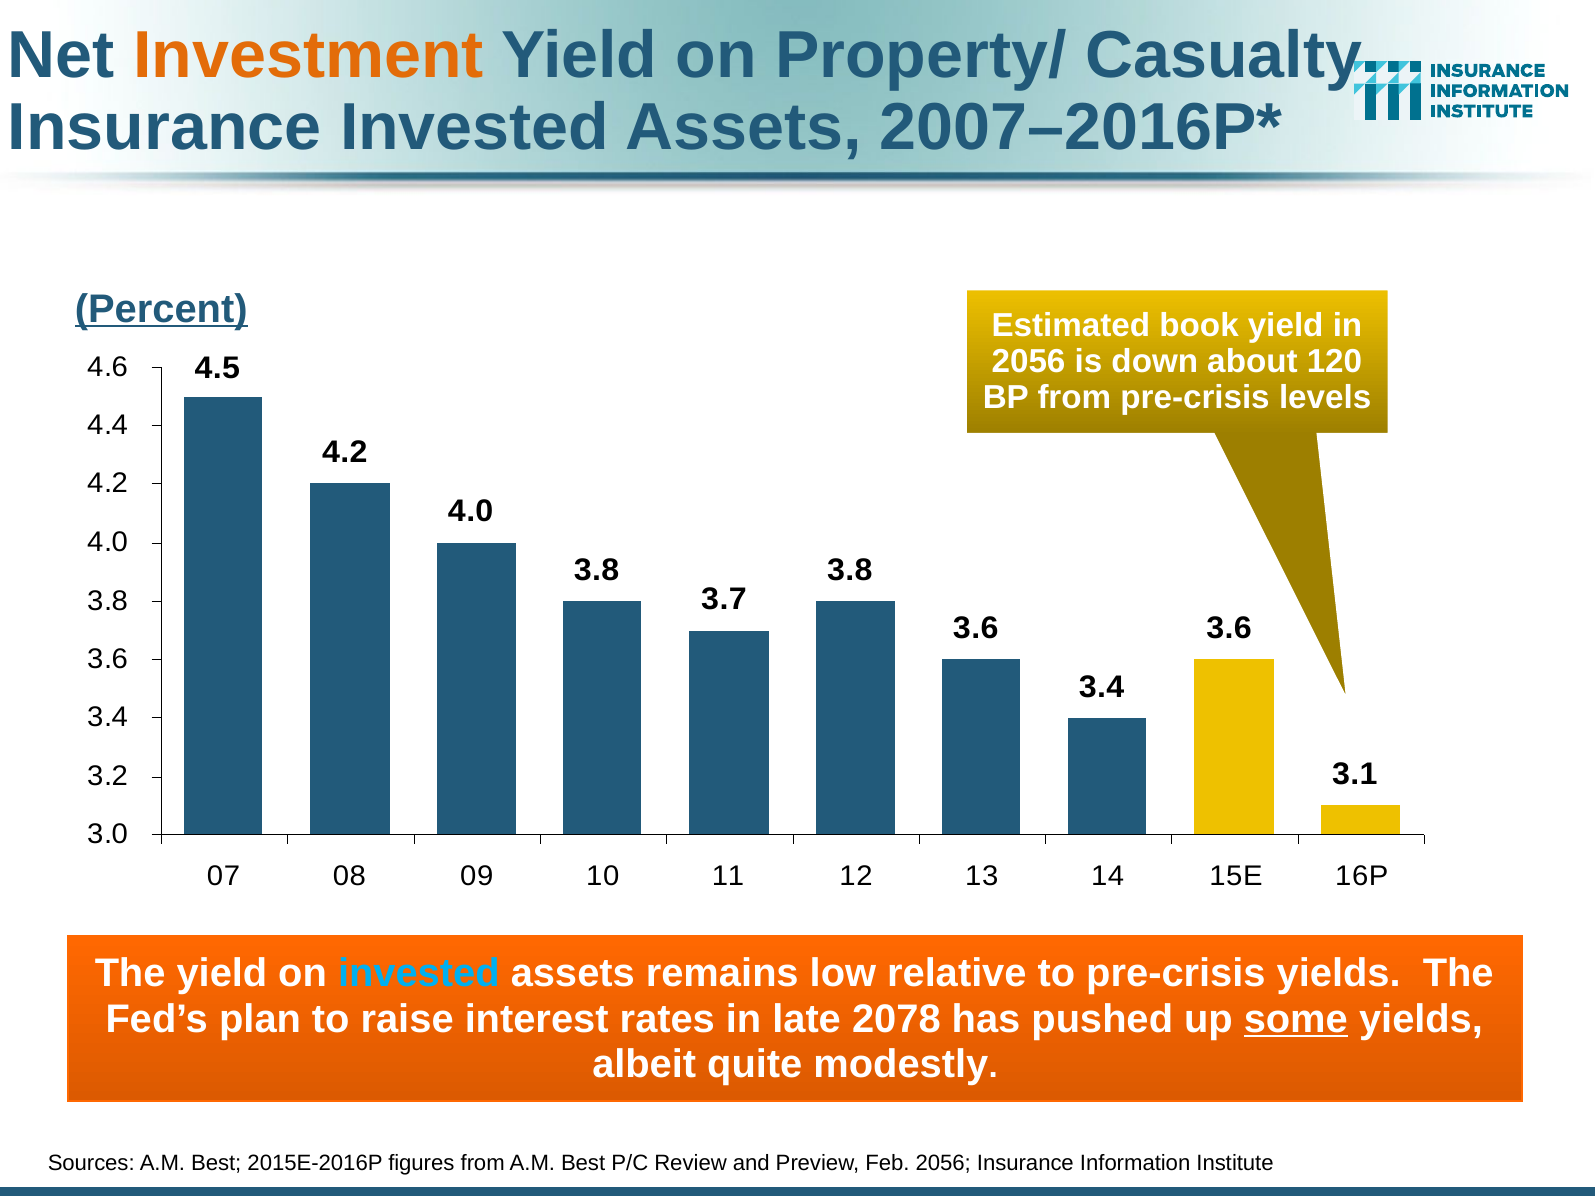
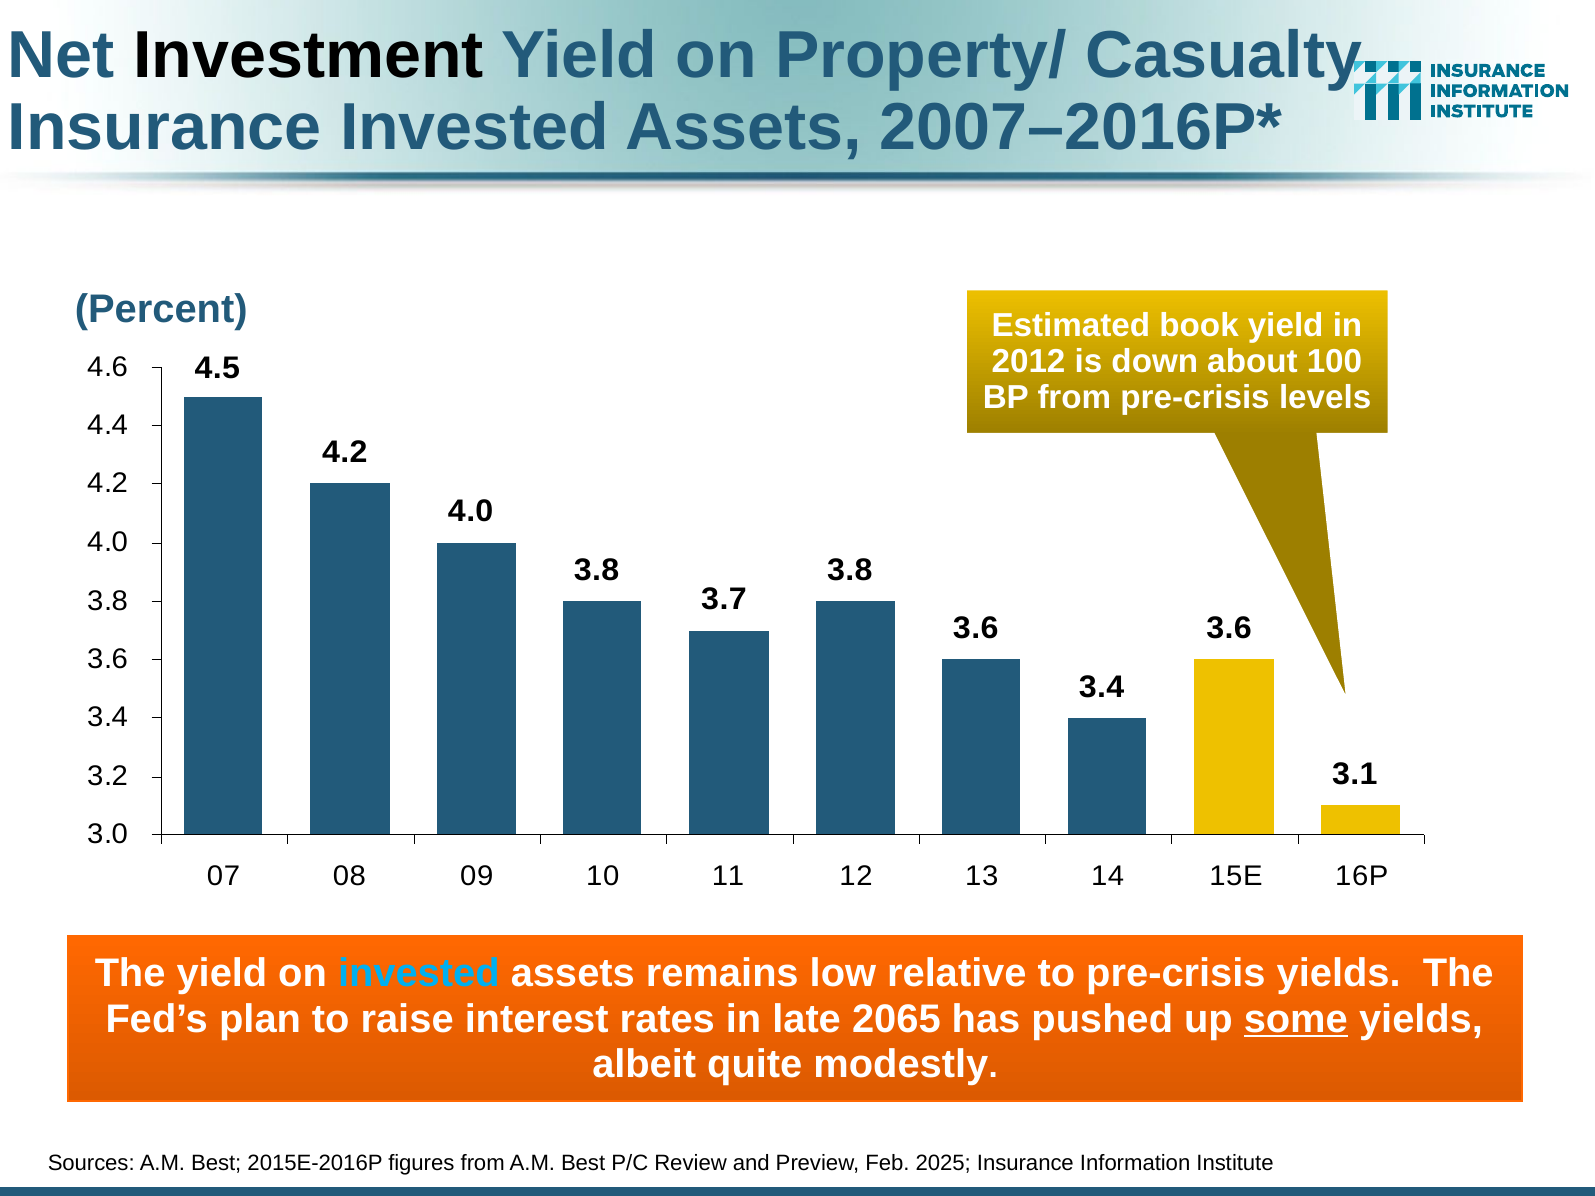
Investment colour: orange -> black
Percent underline: present -> none
2056 at (1029, 361): 2056 -> 2012
120: 120 -> 100
2078: 2078 -> 2065
Feb 2056: 2056 -> 2025
